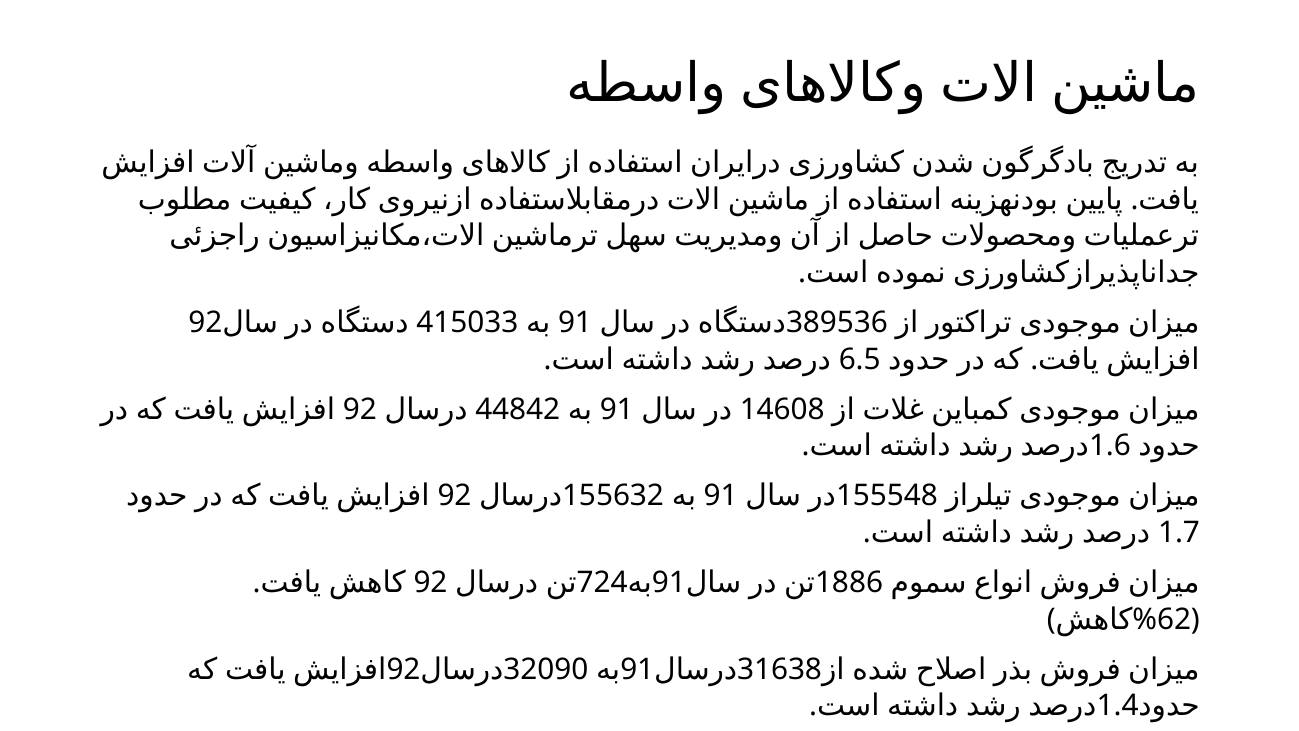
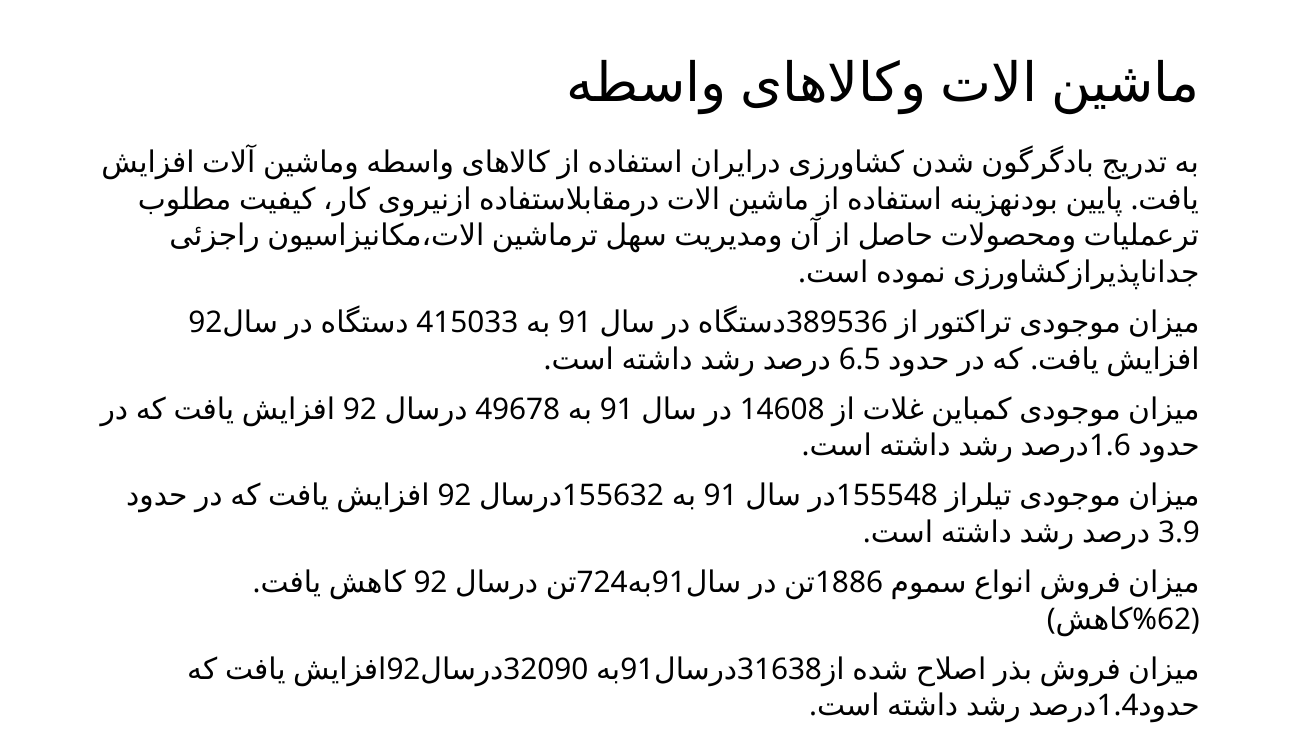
44842: 44842 -> 49678
1.7: 1.7 -> 3.9
